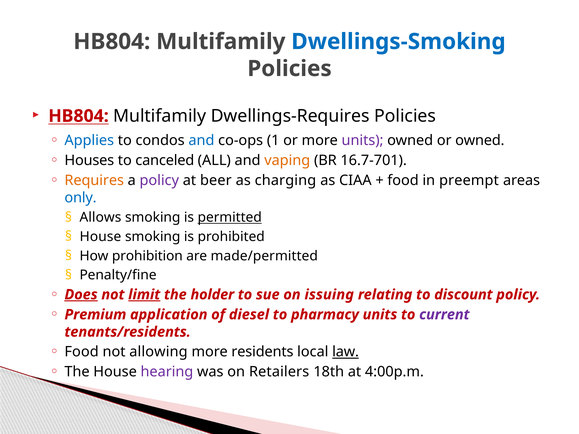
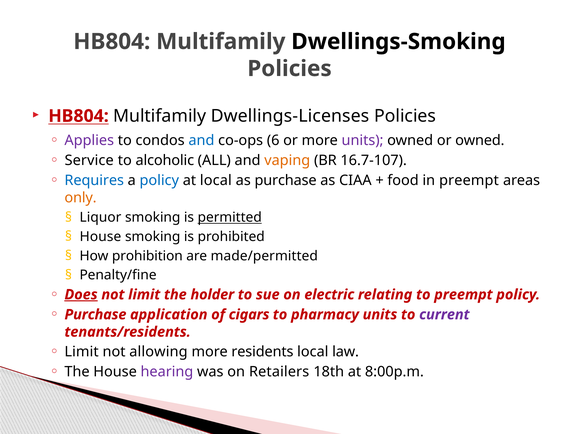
Dwellings-Smoking colour: blue -> black
Dwellings-Requires: Dwellings-Requires -> Dwellings-Licenses
Applies colour: blue -> purple
1: 1 -> 6
Houses: Houses -> Service
canceled: canceled -> alcoholic
16.7-701: 16.7-701 -> 16.7-107
Requires colour: orange -> blue
policy at (159, 181) colour: purple -> blue
at beer: beer -> local
as charging: charging -> purchase
only colour: blue -> orange
Allows: Allows -> Liquor
limit at (144, 295) underline: present -> none
issuing: issuing -> electric
to discount: discount -> preempt
Premium at (95, 315): Premium -> Purchase
diesel: diesel -> cigars
Food at (82, 352): Food -> Limit
law underline: present -> none
4:00p.m: 4:00p.m -> 8:00p.m
